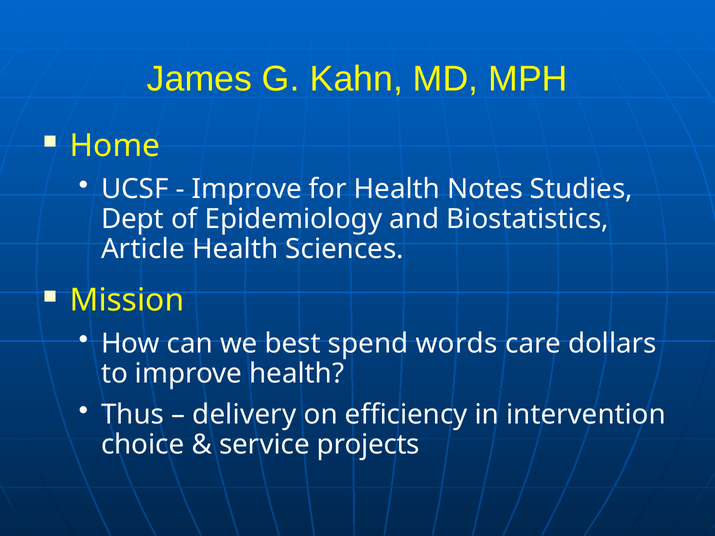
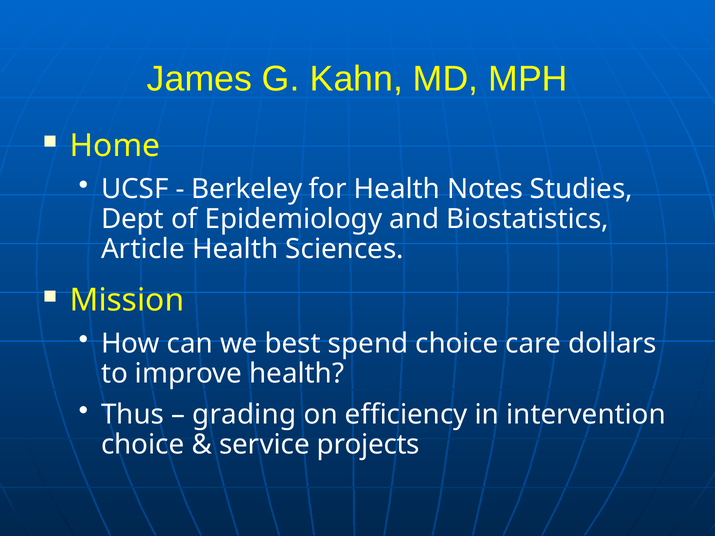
Improve at (247, 189): Improve -> Berkeley
spend words: words -> choice
delivery: delivery -> grading
